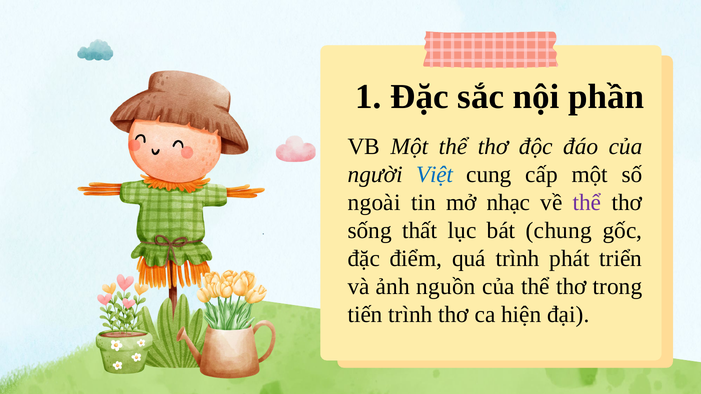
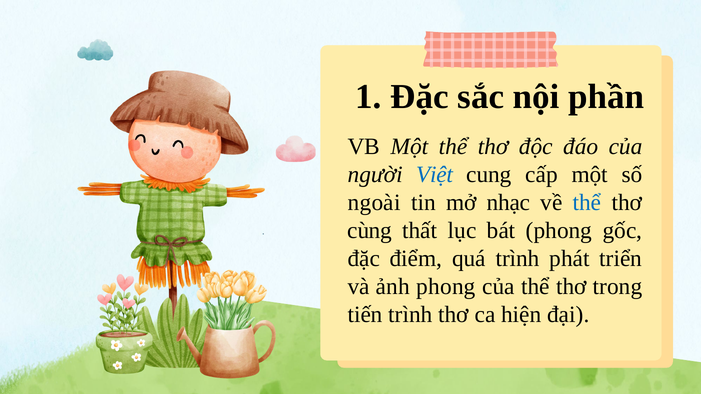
thể at (587, 203) colour: purple -> blue
sống: sống -> cùng
bát chung: chung -> phong
ảnh nguồn: nguồn -> phong
